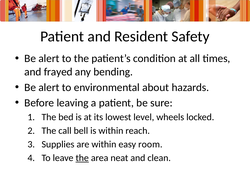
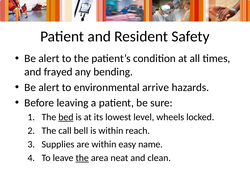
about: about -> arrive
bed underline: none -> present
room: room -> name
